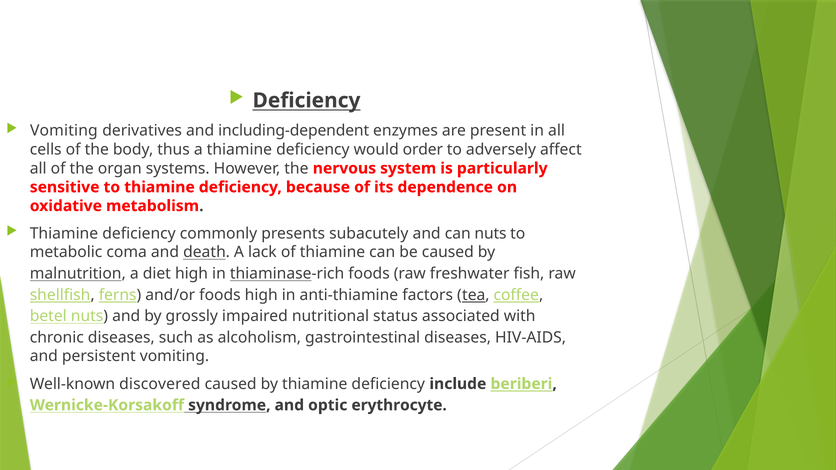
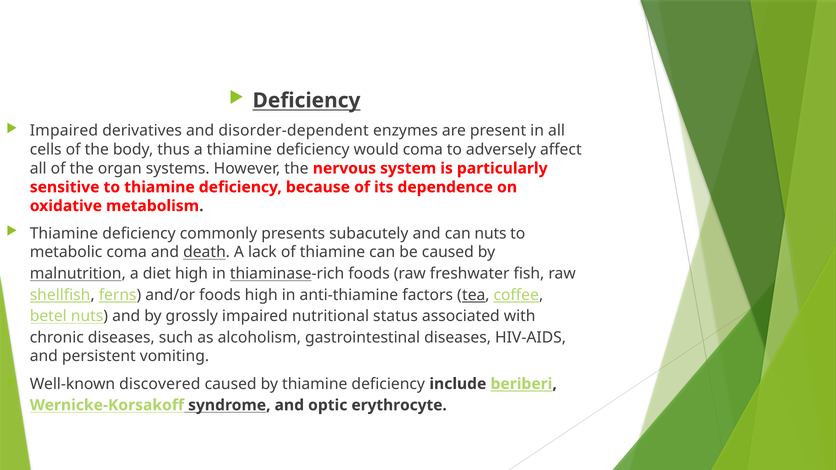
Vomiting at (64, 131): Vomiting -> Impaired
including-dependent: including-dependent -> disorder-dependent
would order: order -> coma
